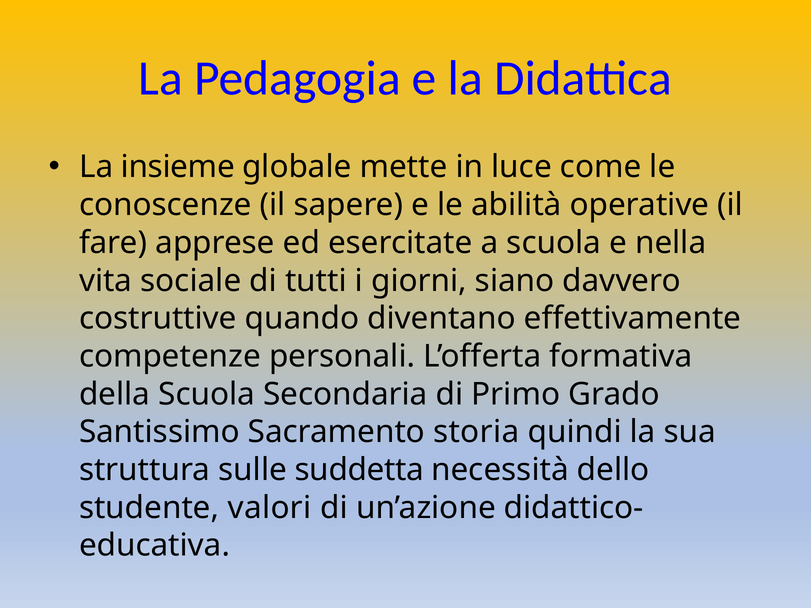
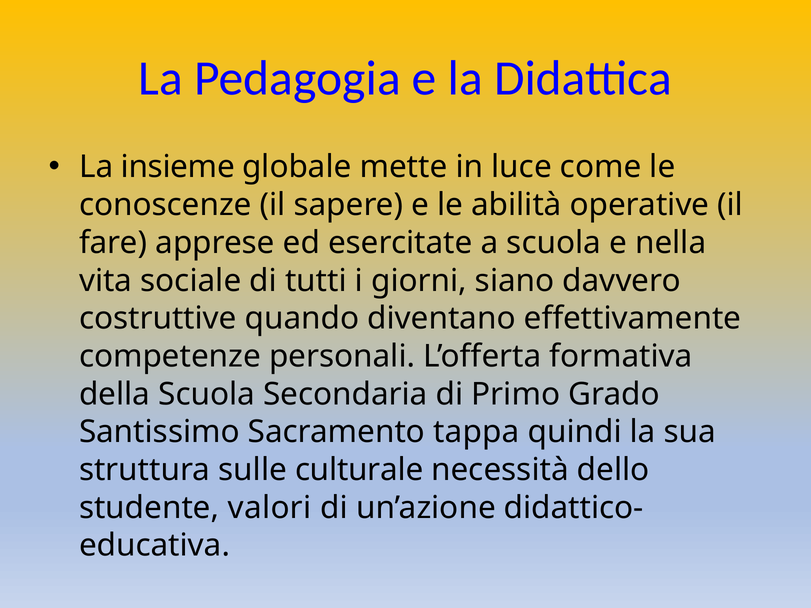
storia: storia -> tappa
suddetta: suddetta -> culturale
